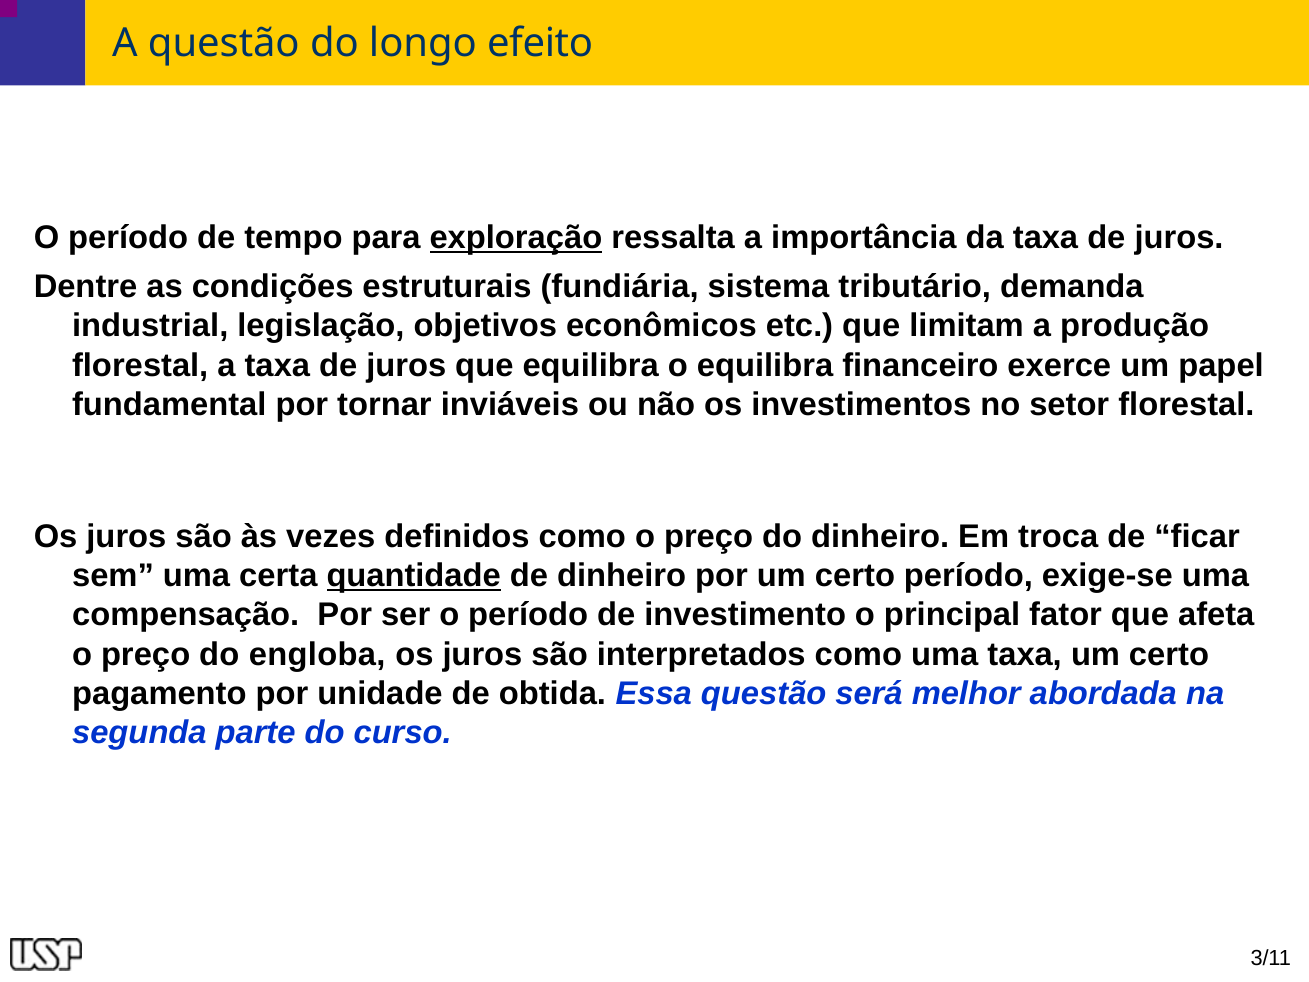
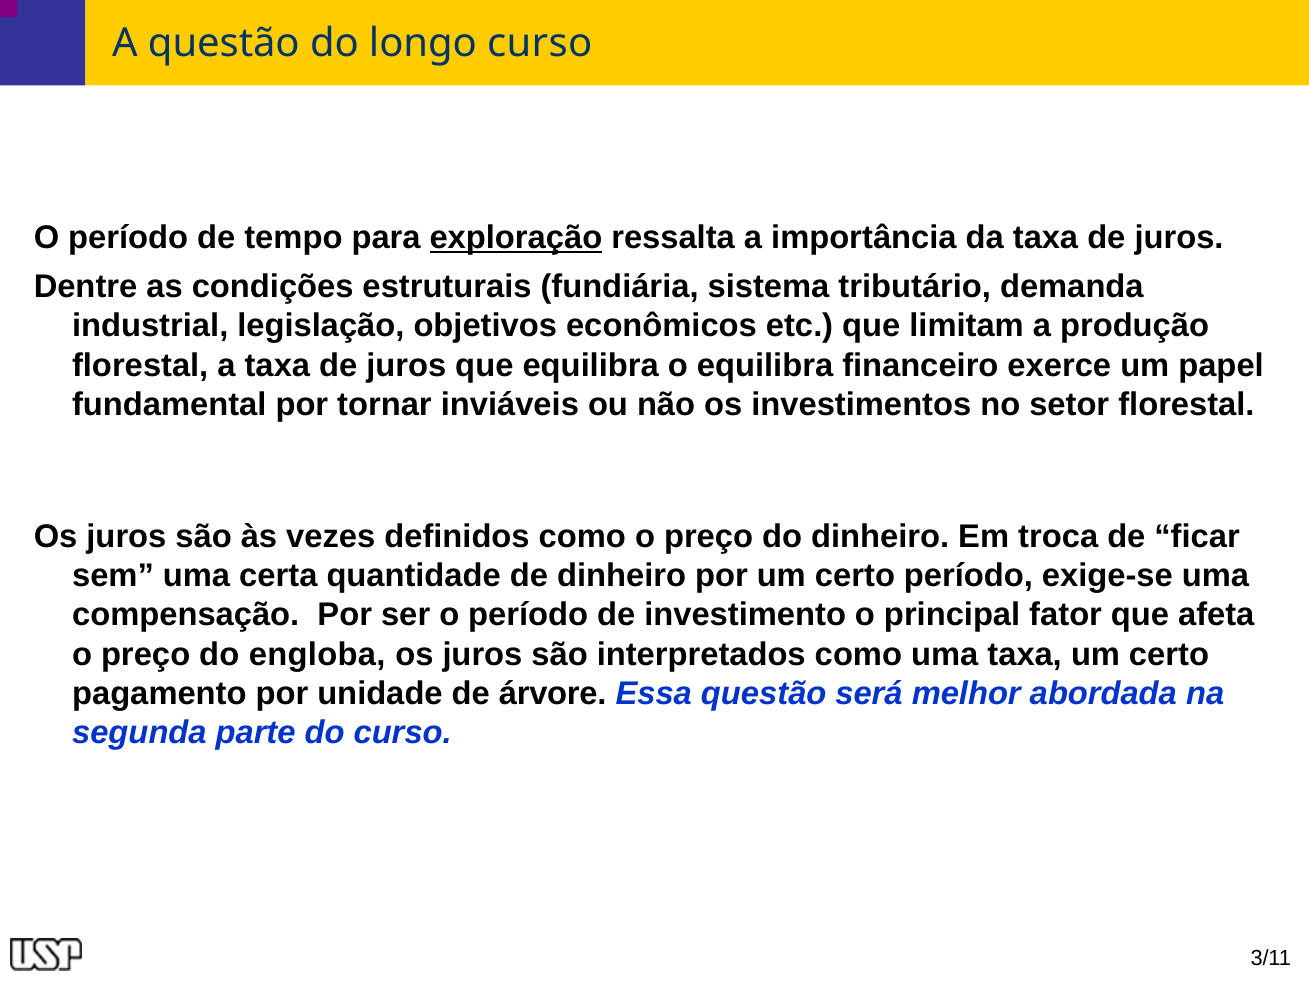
longo efeito: efeito -> curso
quantidade underline: present -> none
obtida: obtida -> árvore
